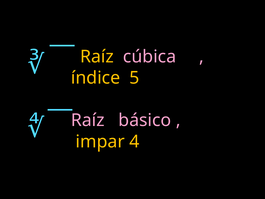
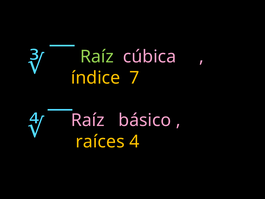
Raíz at (97, 57) colour: yellow -> light green
5: 5 -> 7
impar: impar -> raíces
